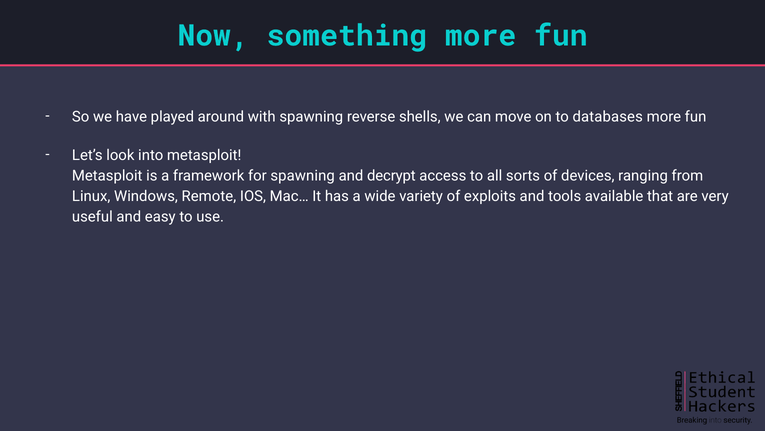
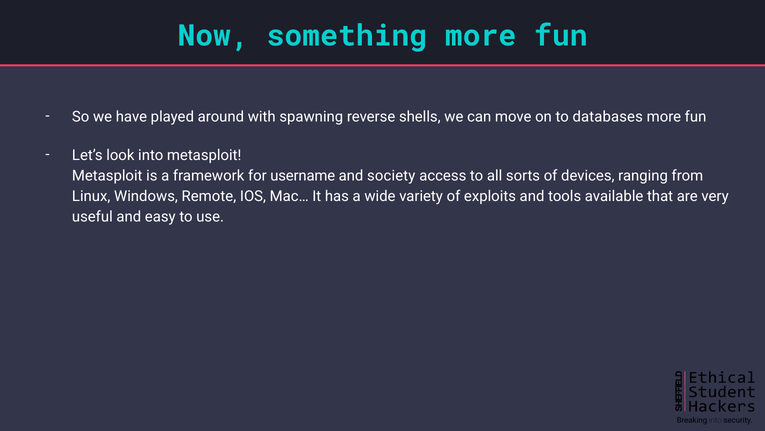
for spawning: spawning -> username
decrypt: decrypt -> society
